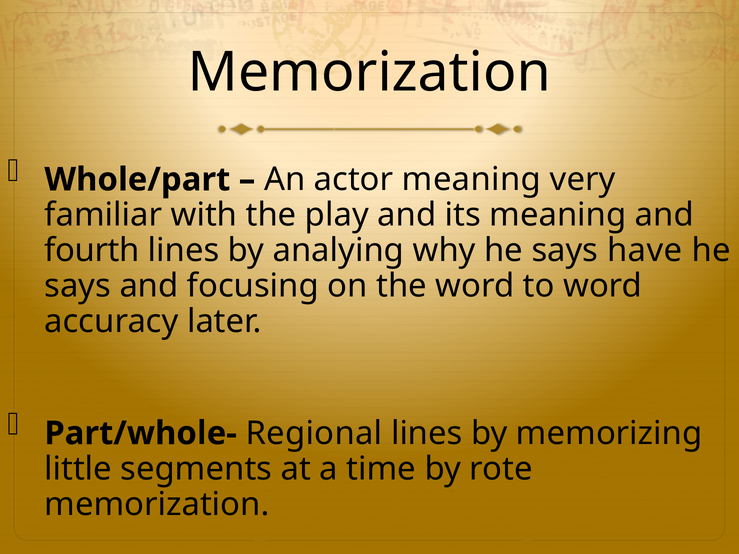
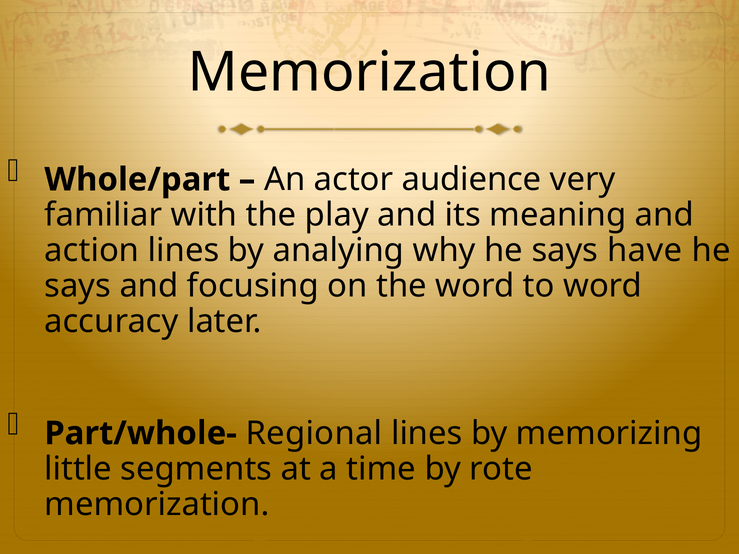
actor meaning: meaning -> audience
fourth: fourth -> action
